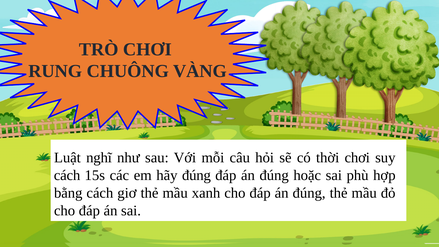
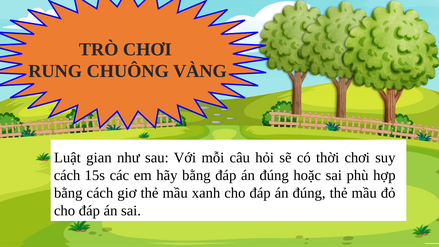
nghĩ: nghĩ -> gian
hãy đúng: đúng -> bằng
